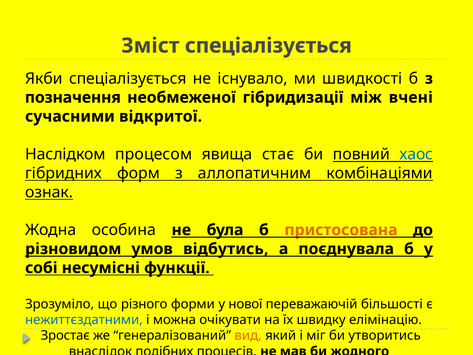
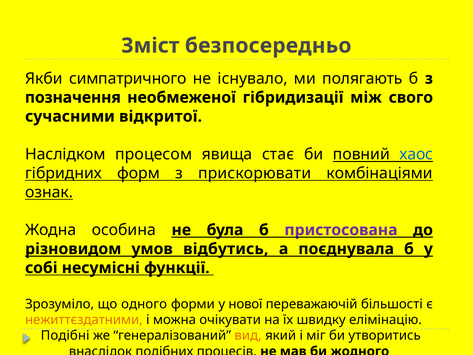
Зміст спеціалізується: спеціалізується -> безпосередньо
Якби спеціалізується: спеціалізується -> симпатричного
швидкості: швидкості -> полягають
вчені: вчені -> свого
аллопатичним: аллопатичним -> прискорювати
пристосована colour: orange -> purple
різного: різного -> одного
нежиттєздатними colour: blue -> orange
Зростає: Зростає -> Подібні
